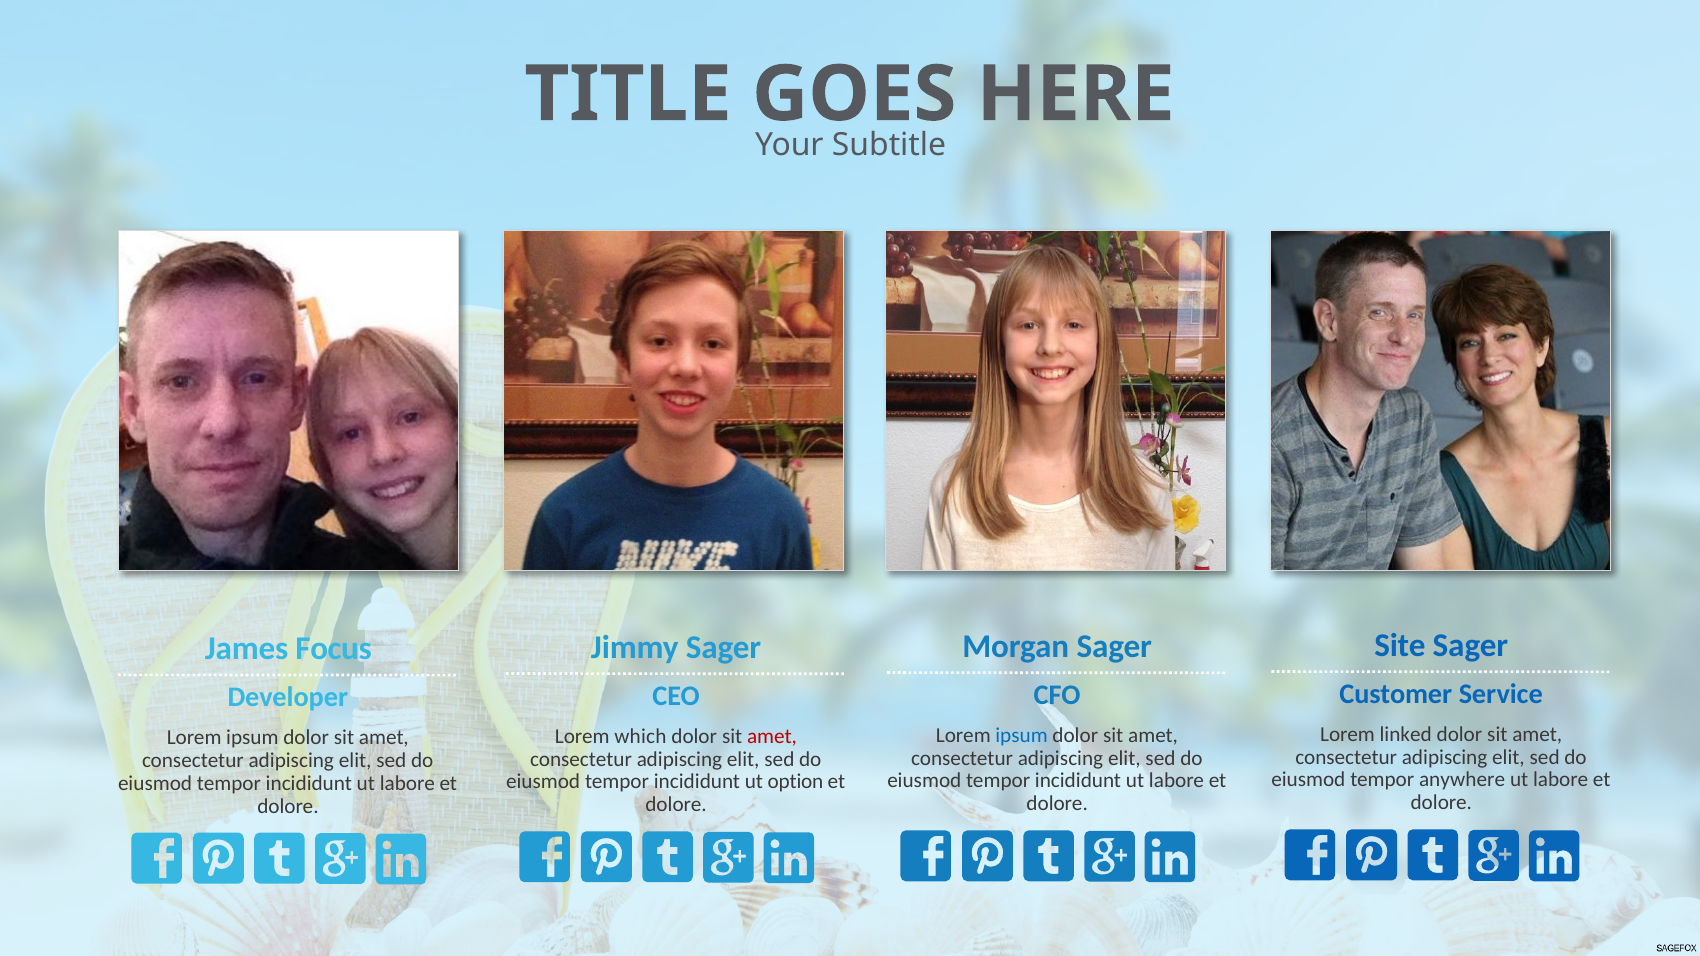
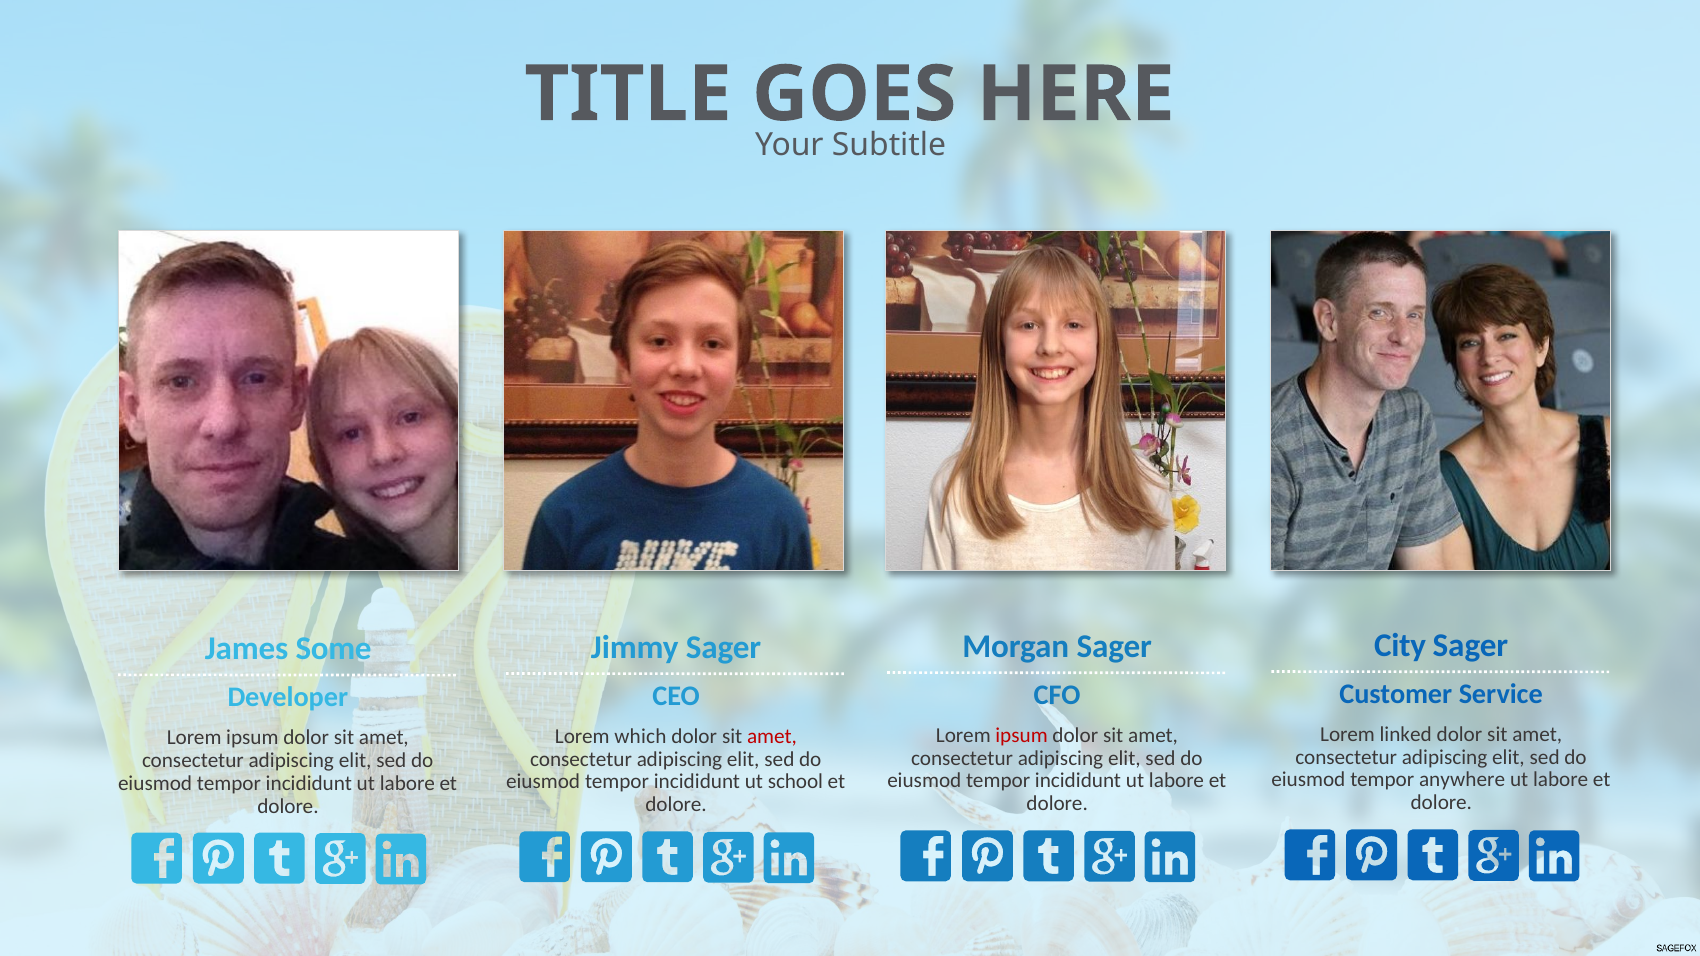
Site: Site -> City
Focus: Focus -> Some
ipsum at (1022, 735) colour: blue -> red
option: option -> school
